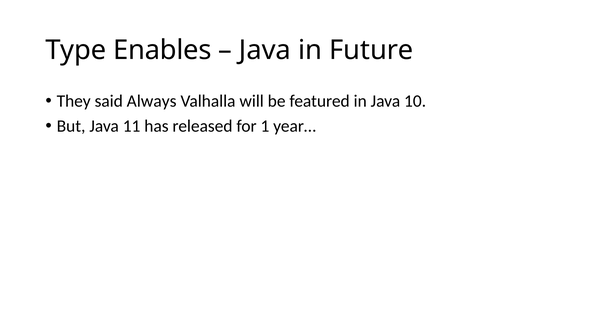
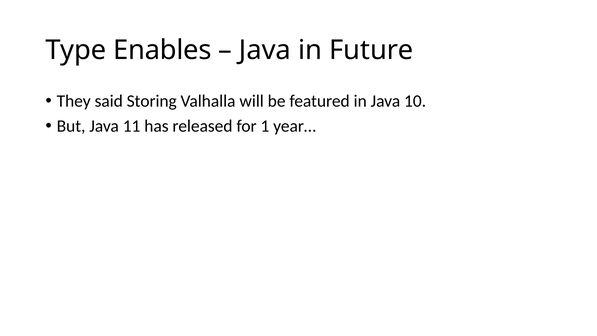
Always: Always -> Storing
